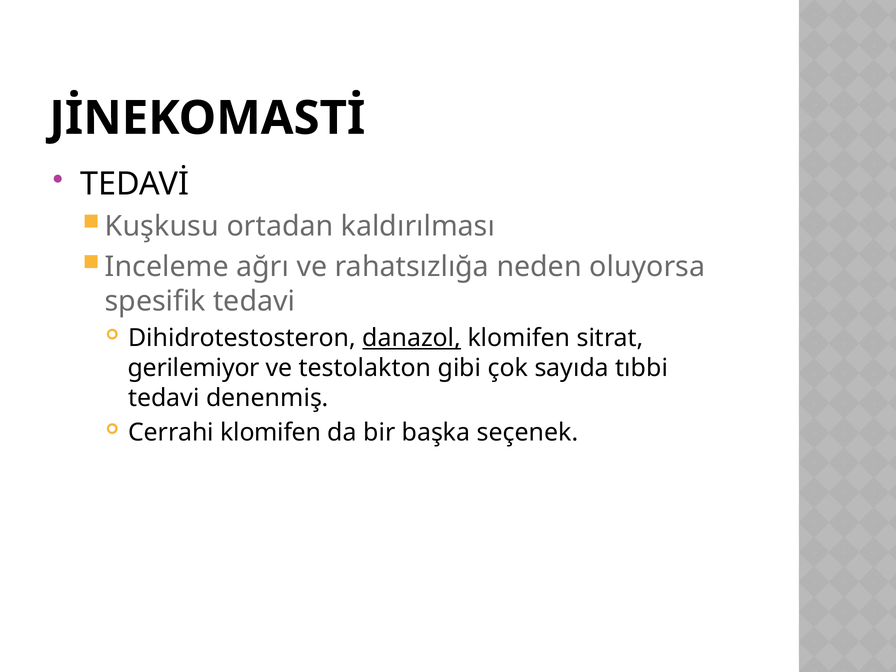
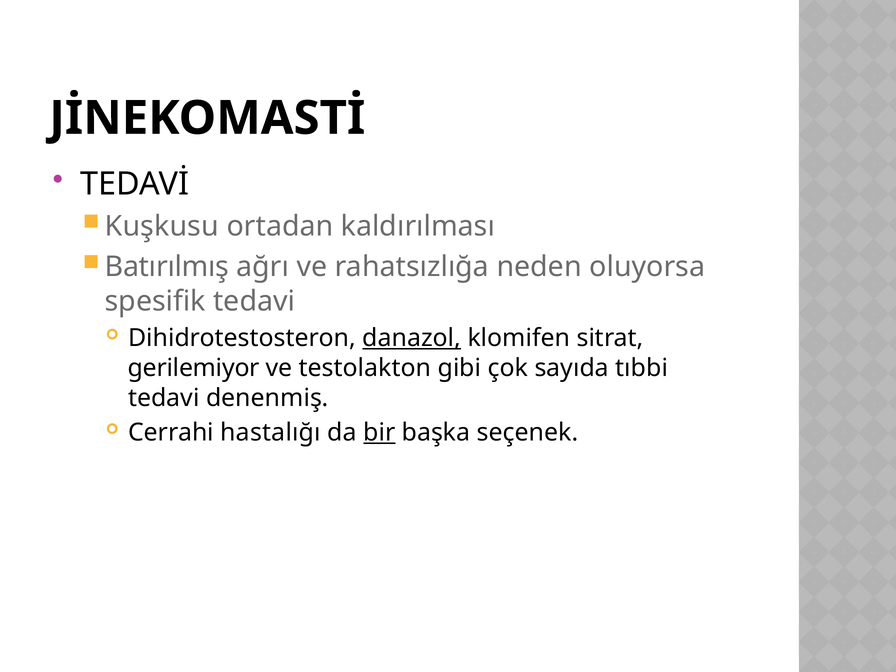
Inceleme: Inceleme -> Batırılmış
Cerrahi klomifen: klomifen -> hastalığı
bir underline: none -> present
